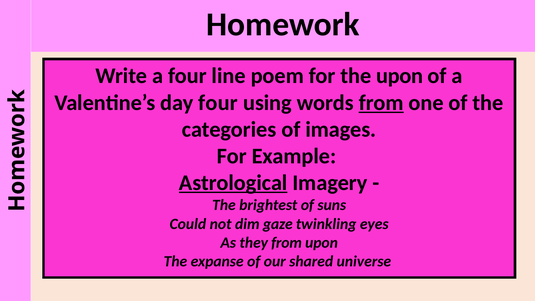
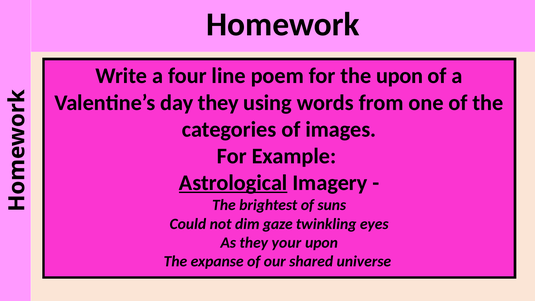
day four: four -> they
from at (381, 103) underline: present -> none
they from: from -> your
